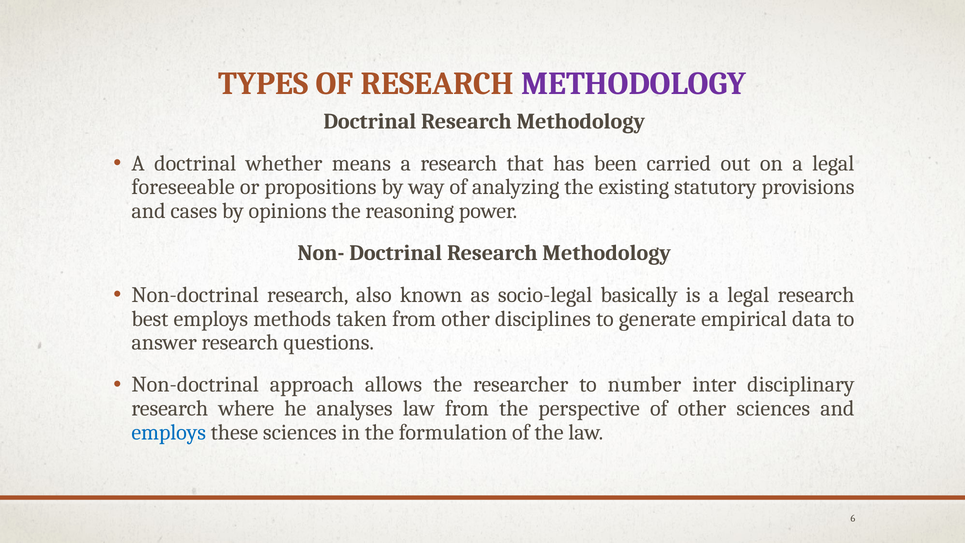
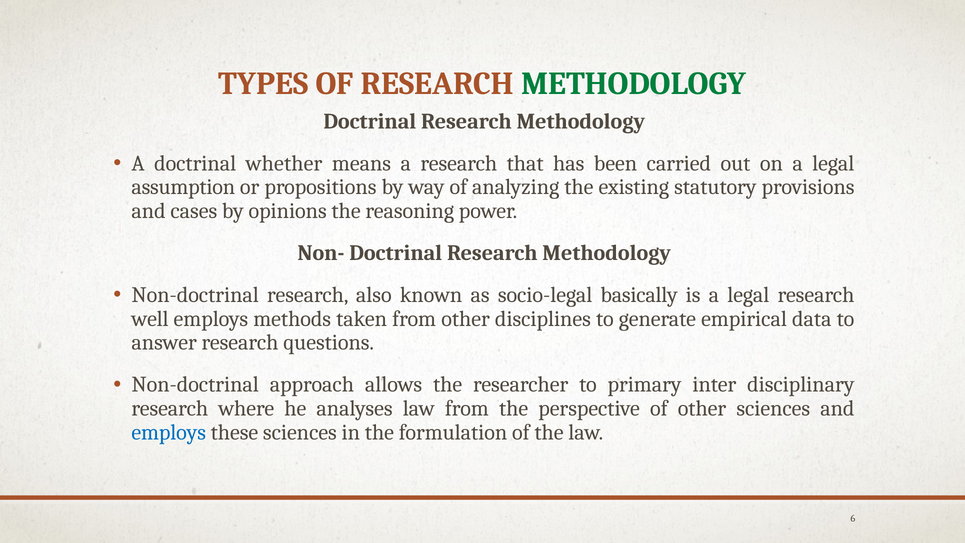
METHODOLOGY at (634, 84) colour: purple -> green
foreseeable: foreseeable -> assumption
best: best -> well
number: number -> primary
